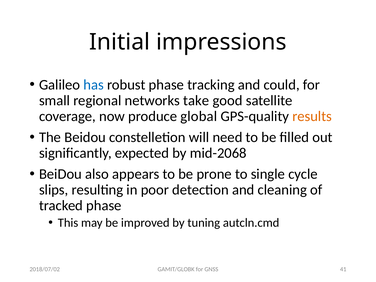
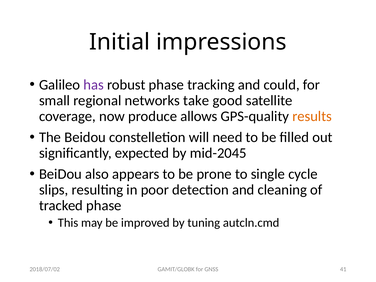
has colour: blue -> purple
global: global -> allows
mid-2068: mid-2068 -> mid-2045
